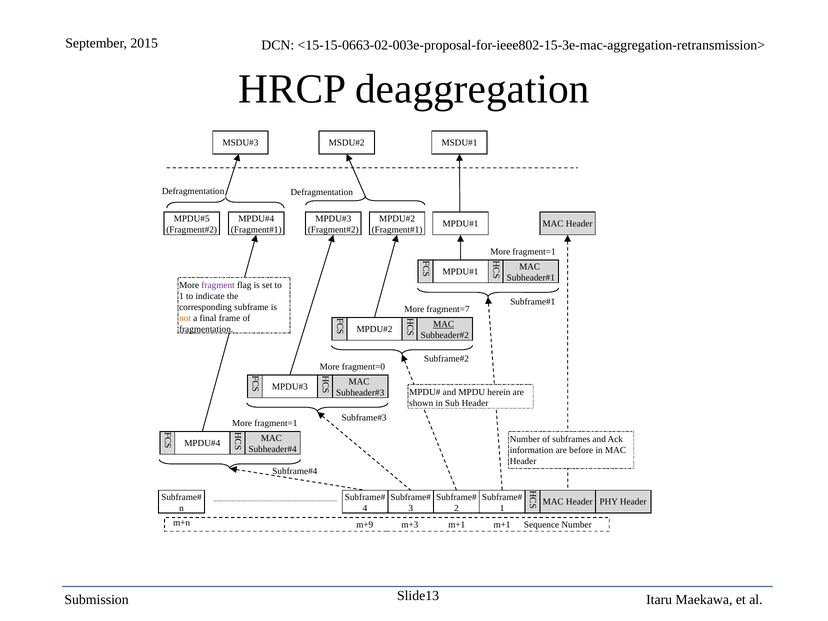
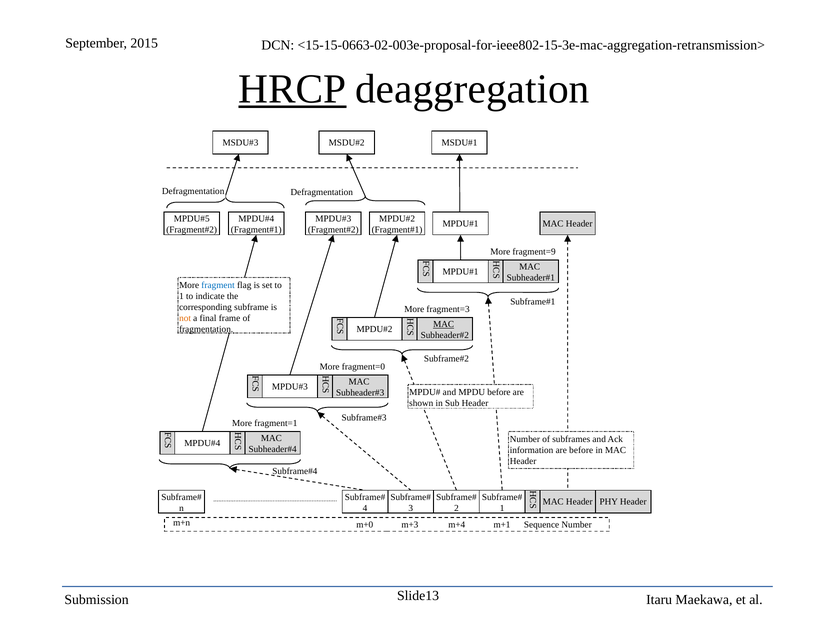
HRCP underline: none -> present
fragment=1 at (534, 252): fragment=1 -> fragment=9
fragment colour: purple -> blue
fragment=7: fragment=7 -> fragment=3
MPDU herein: herein -> before
m+9: m+9 -> m+0
m+3 m+1: m+1 -> m+4
